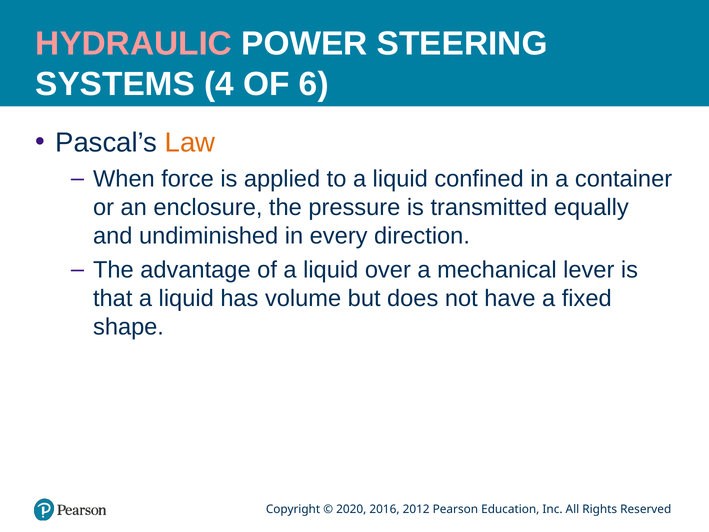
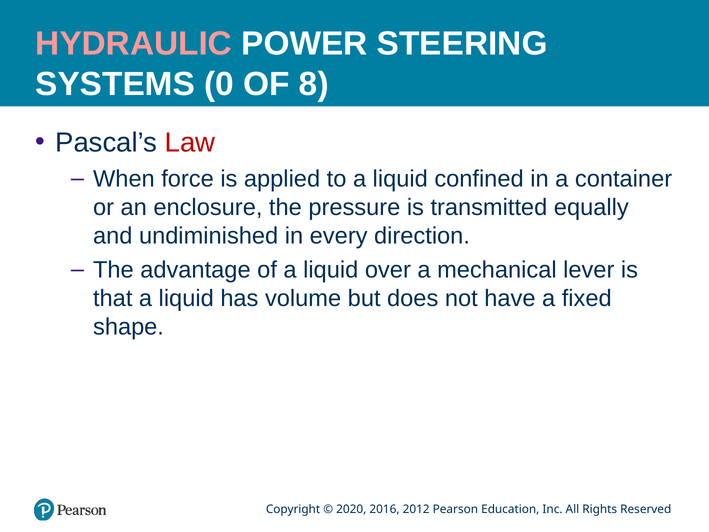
4: 4 -> 0
6: 6 -> 8
Law colour: orange -> red
